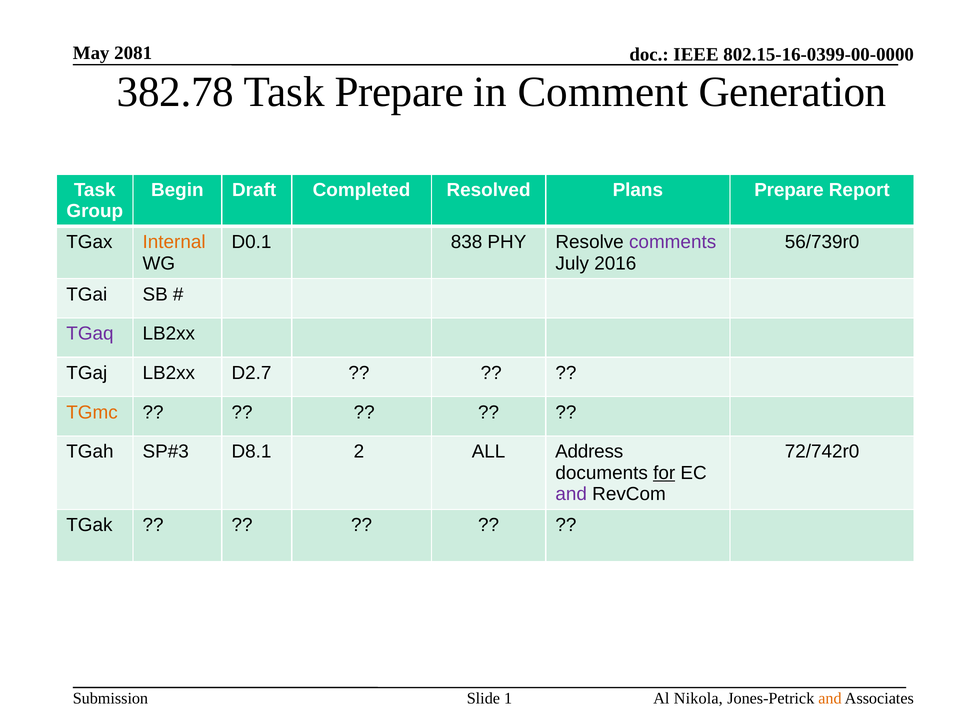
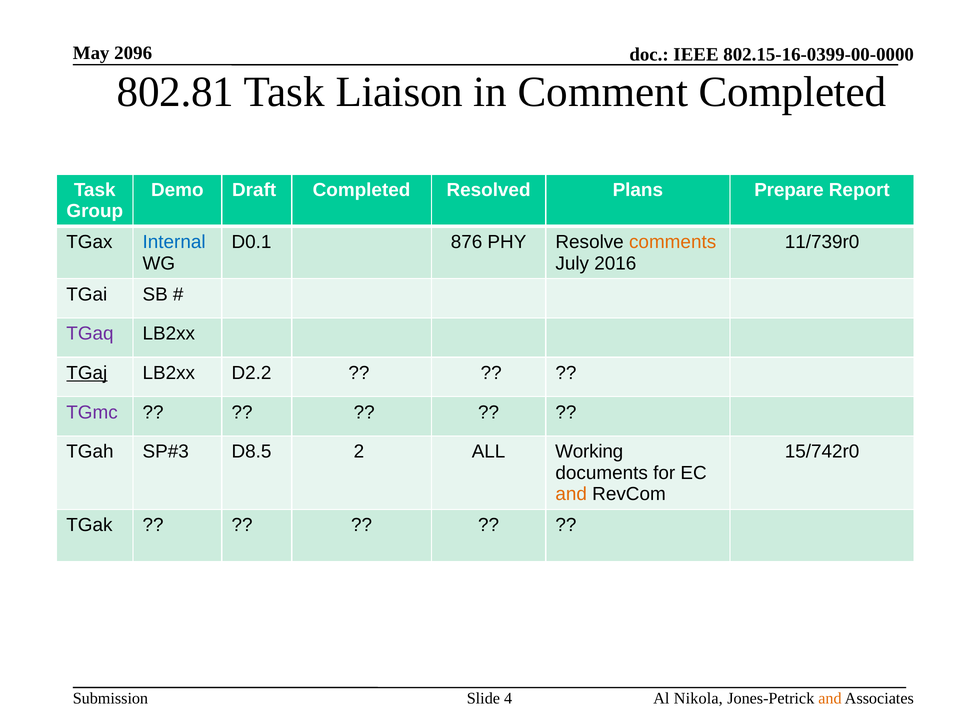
2081: 2081 -> 2096
382.78: 382.78 -> 802.81
Task Prepare: Prepare -> Liaison
Comment Generation: Generation -> Completed
Begin: Begin -> Demo
Internal colour: orange -> blue
838: 838 -> 876
comments colour: purple -> orange
56/739r0: 56/739r0 -> 11/739r0
TGaj underline: none -> present
D2.7: D2.7 -> D2.2
TGmc colour: orange -> purple
D8.1: D8.1 -> D8.5
Address: Address -> Working
72/742r0: 72/742r0 -> 15/742r0
for underline: present -> none
and at (571, 494) colour: purple -> orange
1: 1 -> 4
